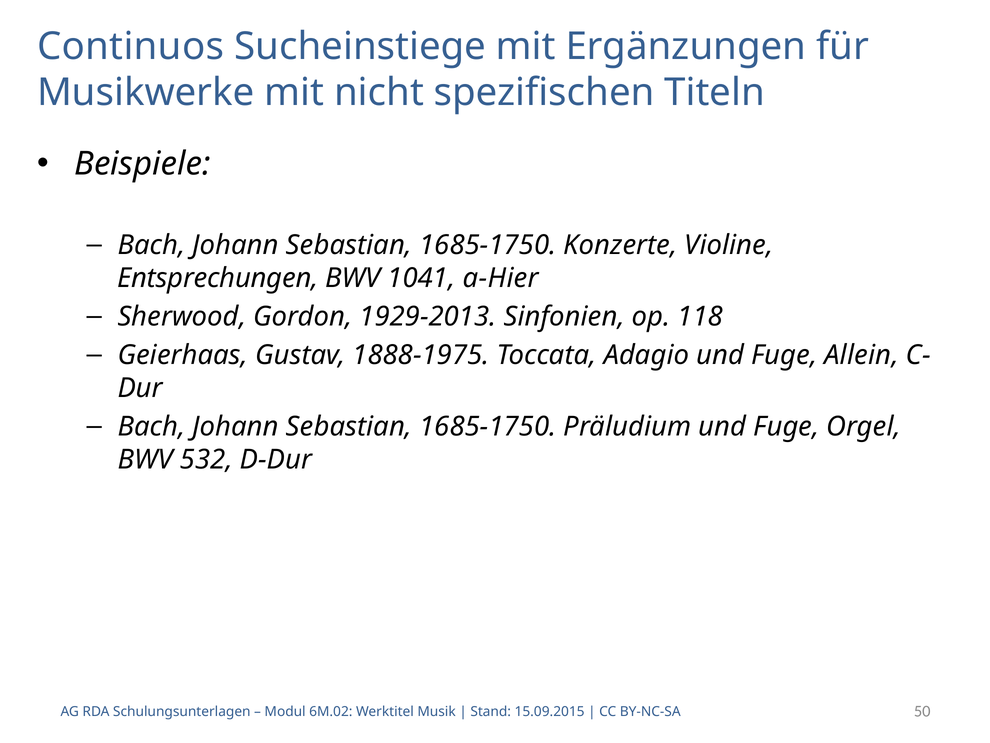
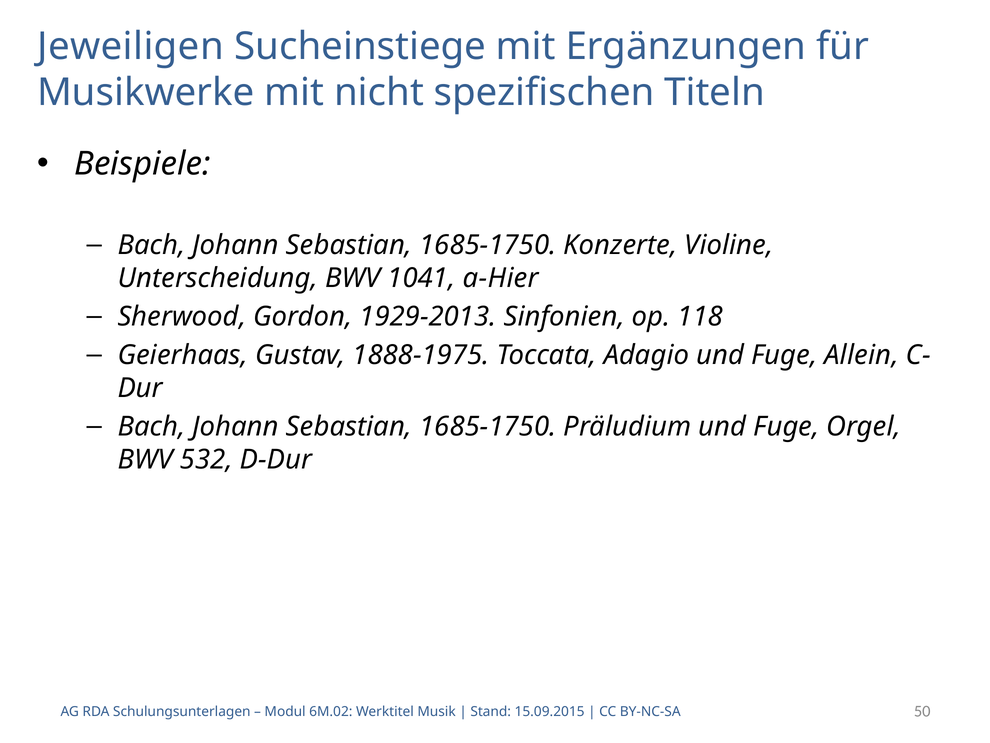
Continuos: Continuos -> Jeweiligen
Entsprechungen: Entsprechungen -> Unterscheidung
